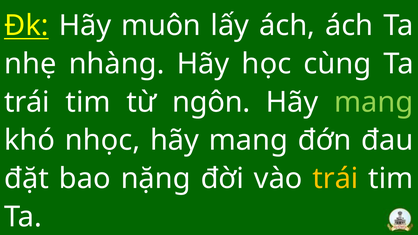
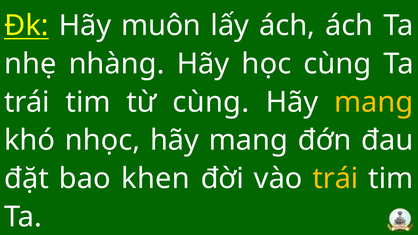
từ ngôn: ngôn -> cùng
mang at (374, 102) colour: light green -> yellow
nặng: nặng -> khen
